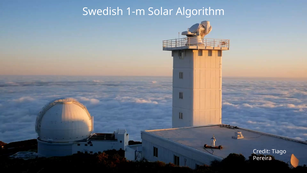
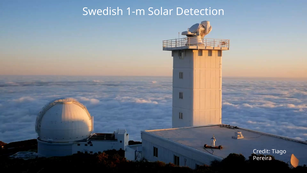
Algorithm: Algorithm -> Detection
